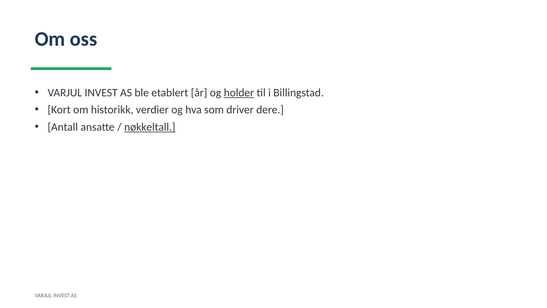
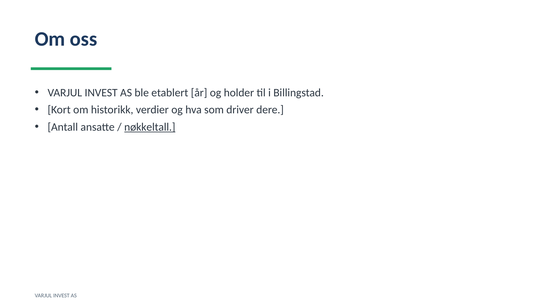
holder underline: present -> none
